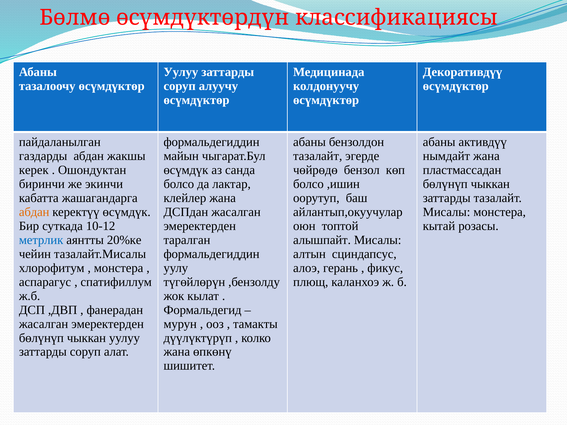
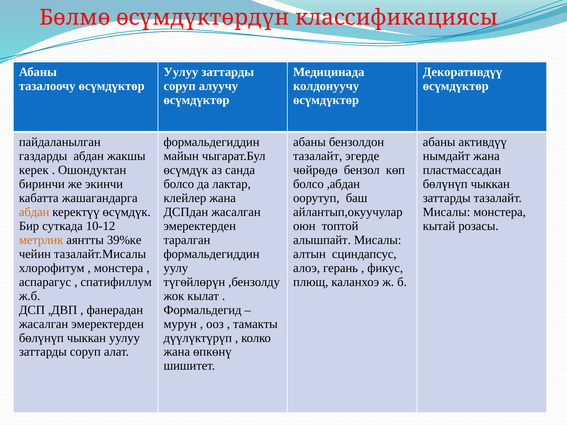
,ишин: ,ишин -> ,абдан
метрлик colour: blue -> orange
20%ке: 20%ке -> 39%ке
